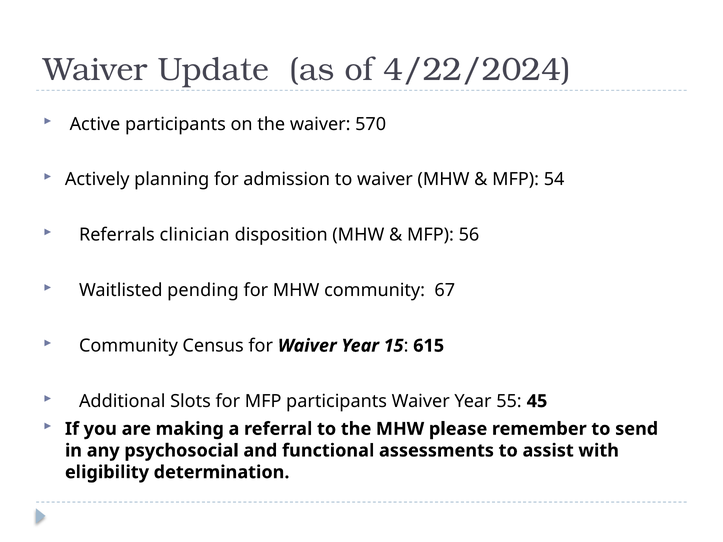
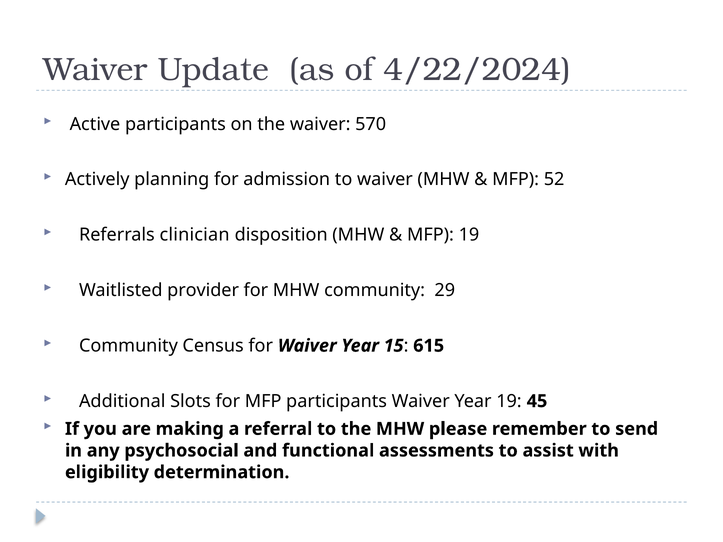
54: 54 -> 52
MFP 56: 56 -> 19
pending: pending -> provider
67: 67 -> 29
Year 55: 55 -> 19
